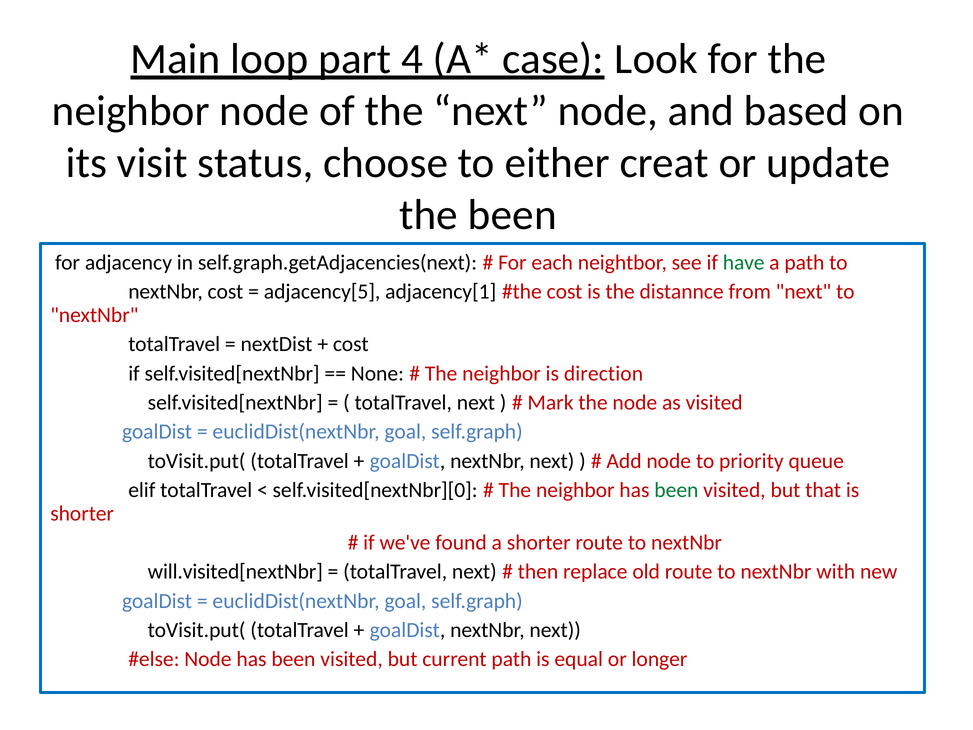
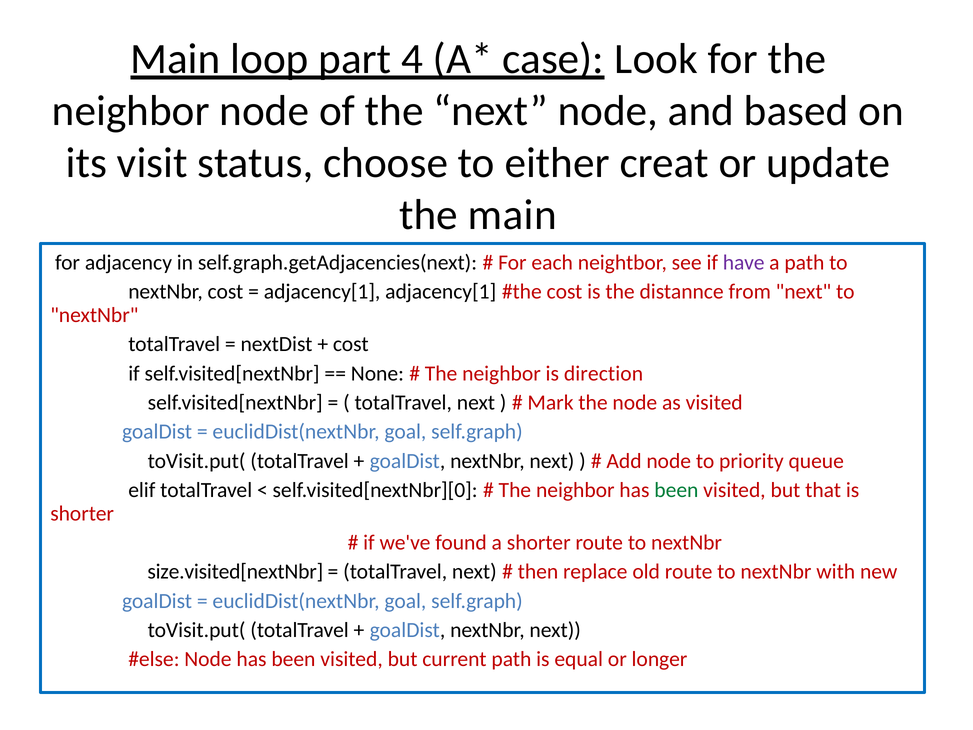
the been: been -> main
have colour: green -> purple
adjacency[5 at (322, 292): adjacency[5 -> adjacency[1
will.visited[nextNbr: will.visited[nextNbr -> size.visited[nextNbr
